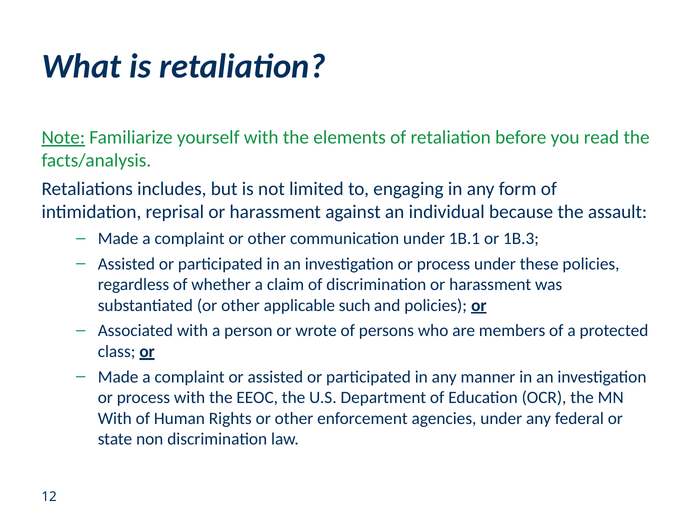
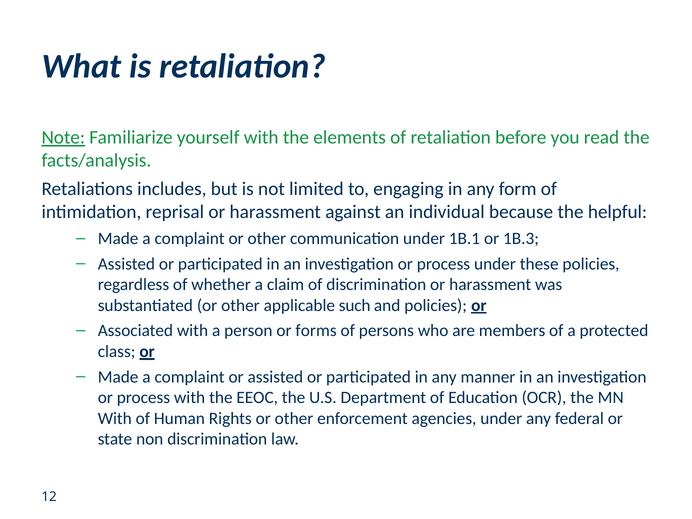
assault: assault -> helpful
wrote: wrote -> forms
